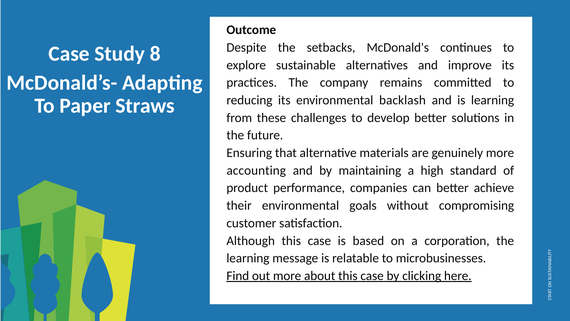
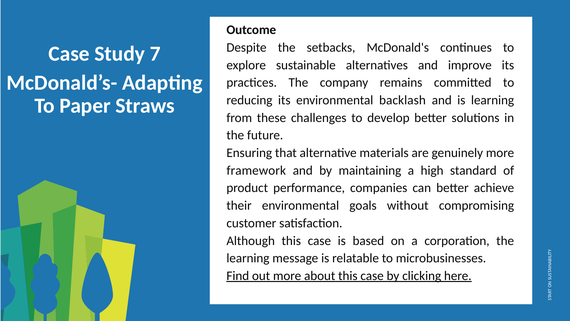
8: 8 -> 7
accounting: accounting -> framework
